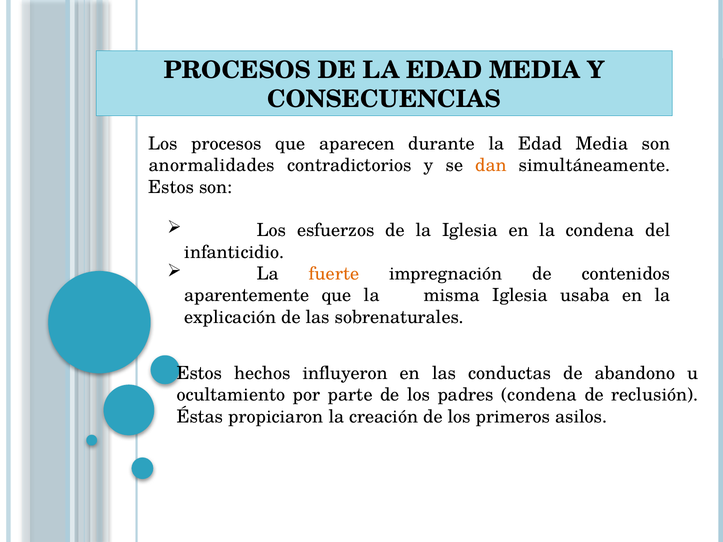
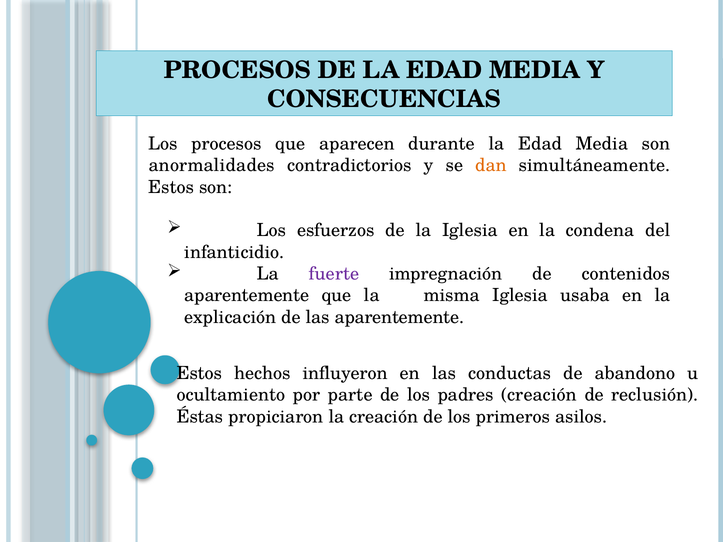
fuerte colour: orange -> purple
las sobrenaturales: sobrenaturales -> aparentemente
padres condena: condena -> creación
